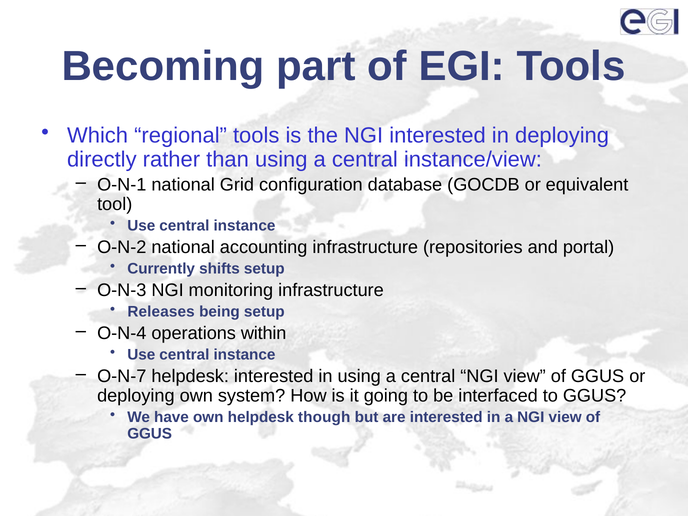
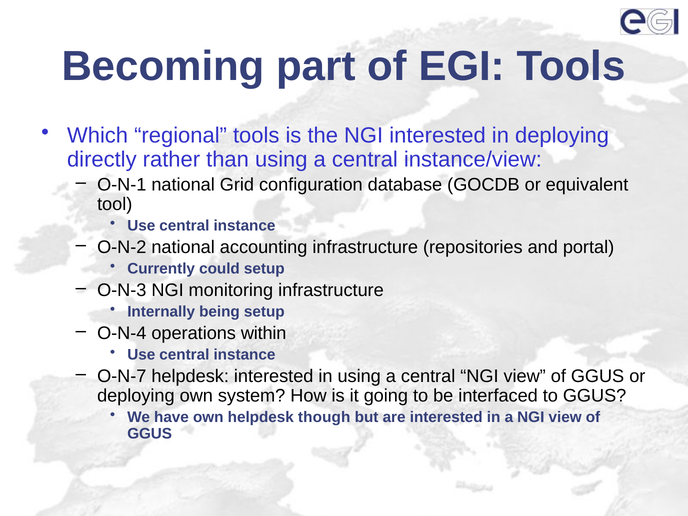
shifts: shifts -> could
Releases: Releases -> Internally
